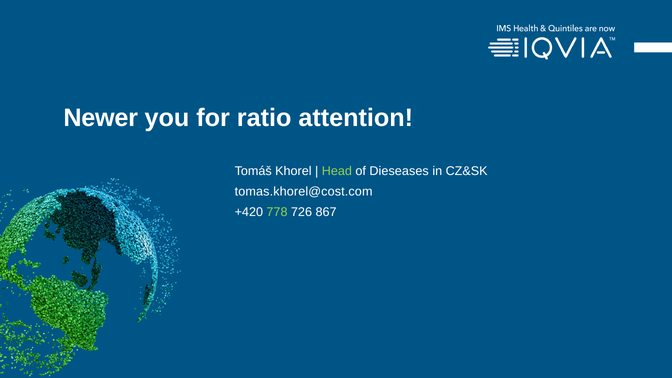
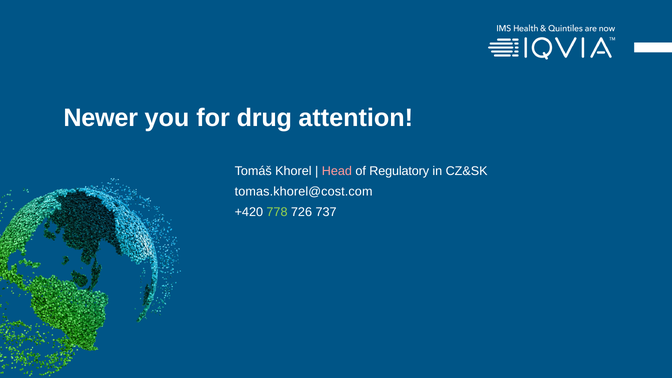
ratio: ratio -> drug
Head colour: light green -> pink
Dieseases: Dieseases -> Regulatory
867: 867 -> 737
